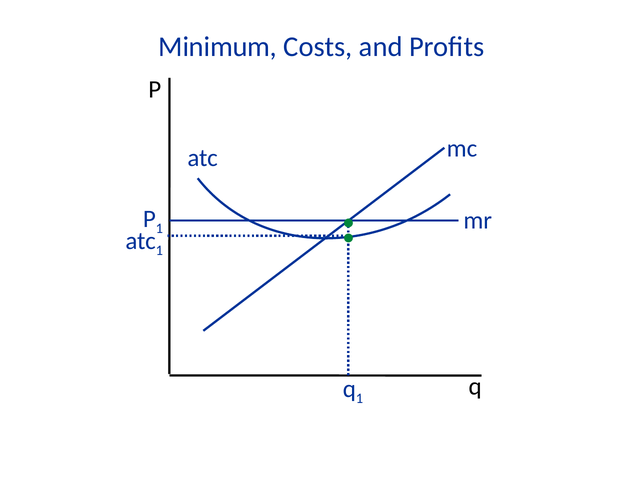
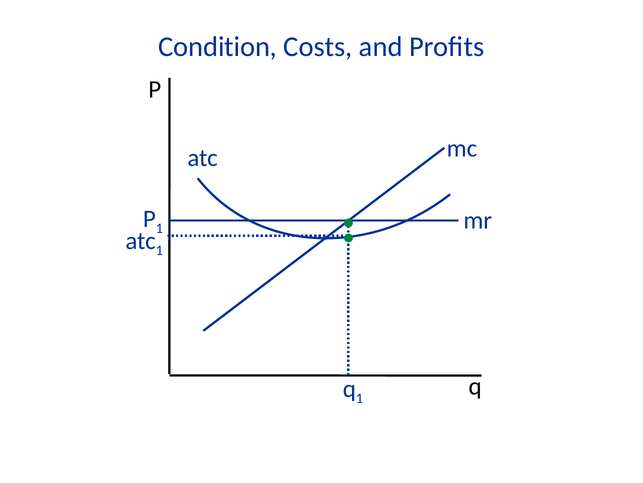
Minimum: Minimum -> Condition
